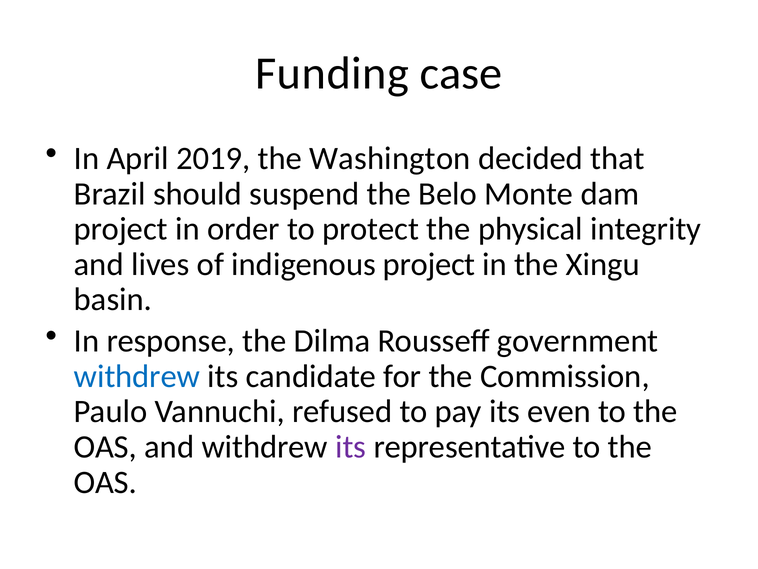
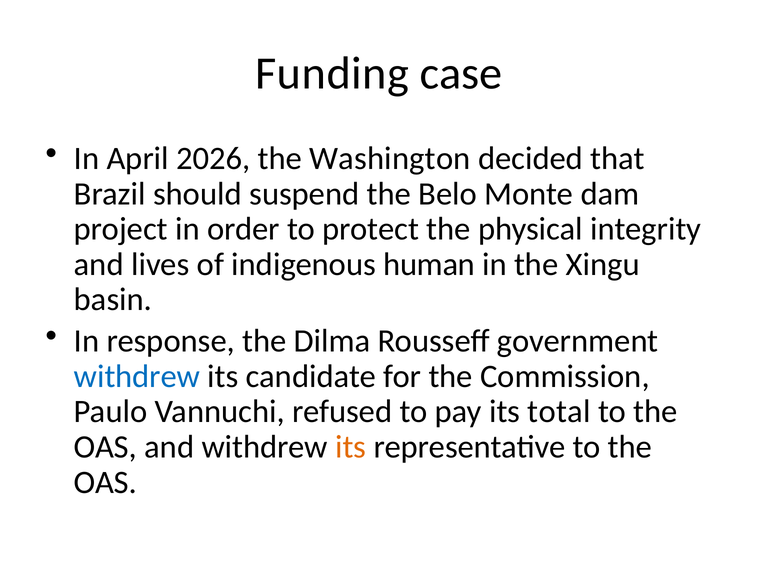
2019: 2019 -> 2026
indigenous project: project -> human
even: even -> total
its at (351, 447) colour: purple -> orange
